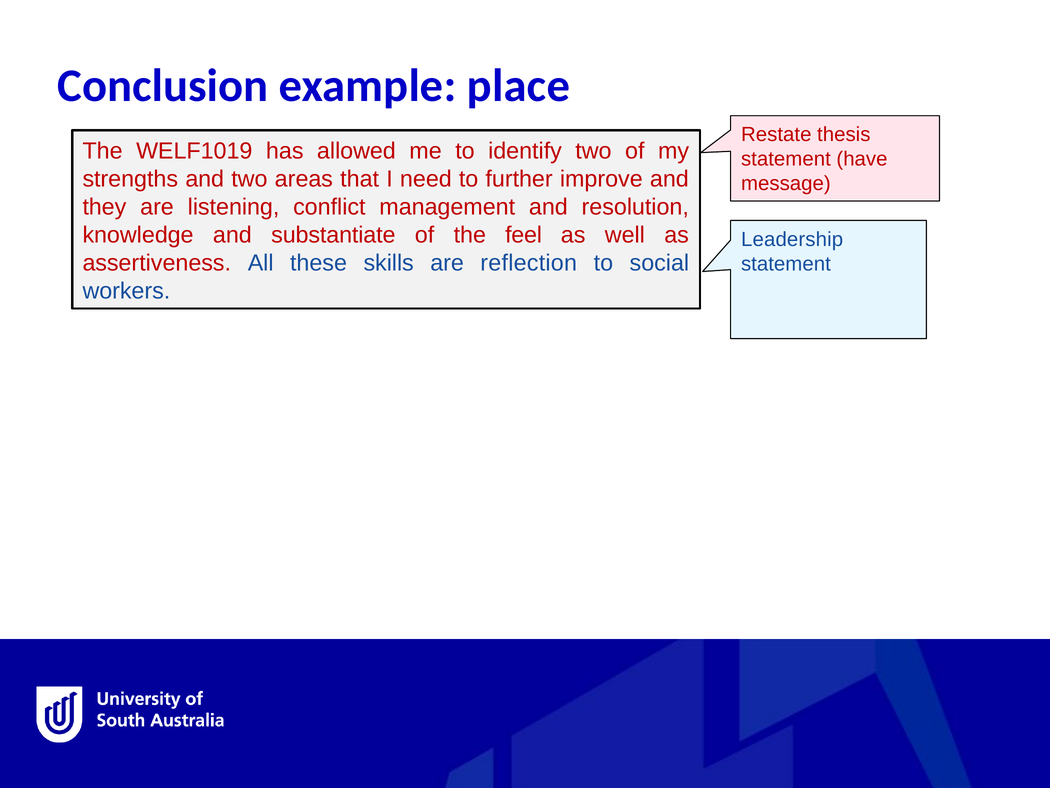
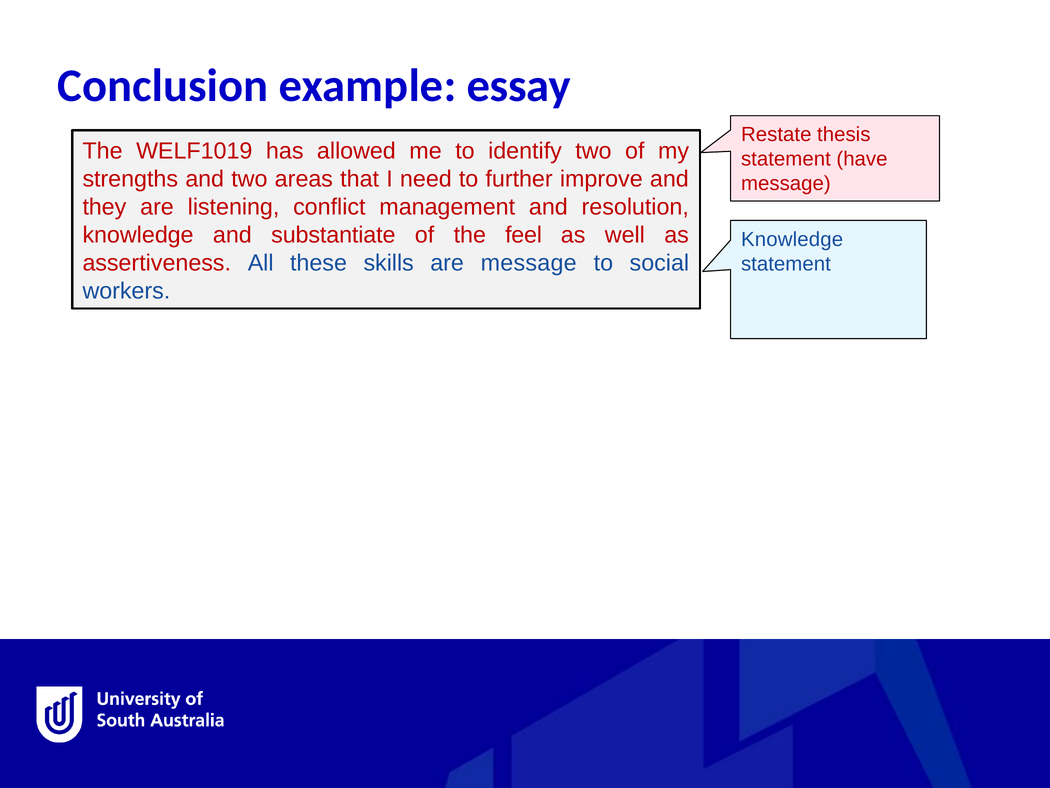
place: place -> essay
Leadership at (792, 239): Leadership -> Knowledge
are reflection: reflection -> message
